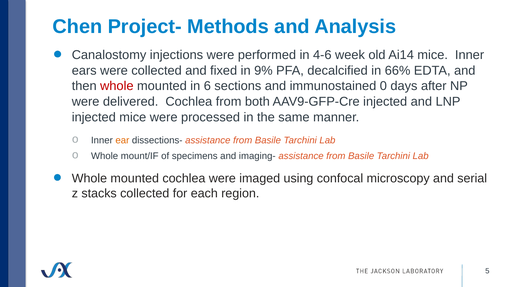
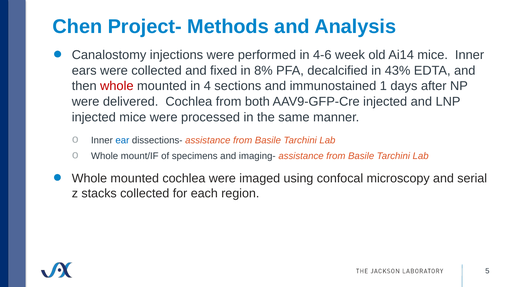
9%: 9% -> 8%
66%: 66% -> 43%
6: 6 -> 4
0: 0 -> 1
ear colour: orange -> blue
